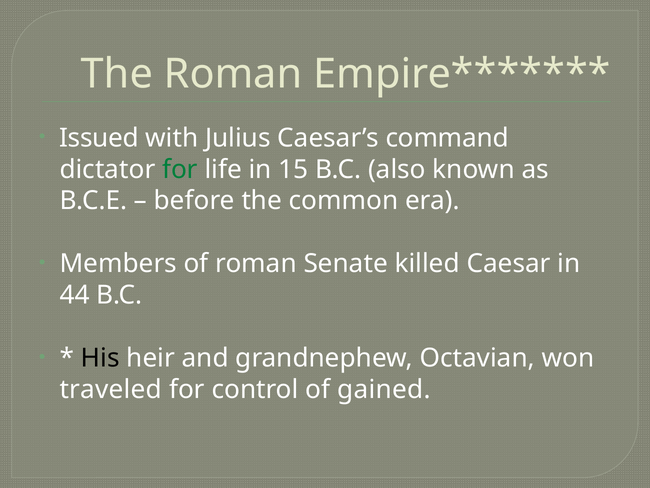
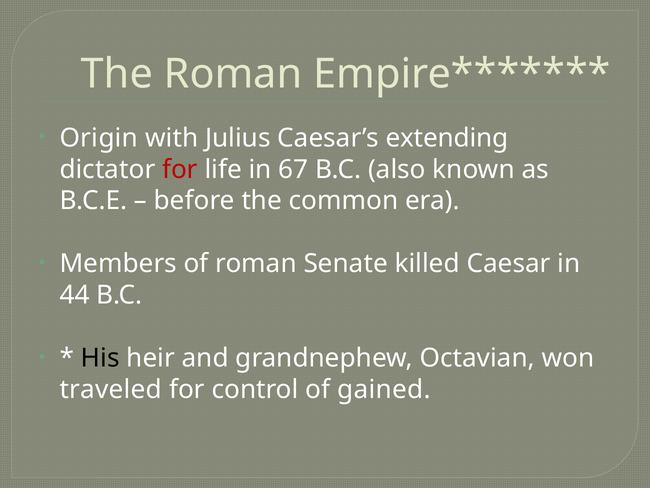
Issued: Issued -> Origin
command: command -> extending
for at (180, 169) colour: green -> red
15: 15 -> 67
